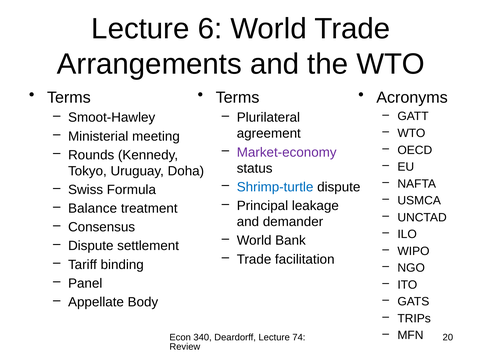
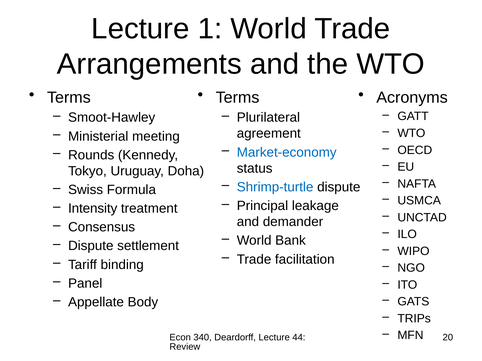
6: 6 -> 1
Market-economy colour: purple -> blue
Balance: Balance -> Intensity
74: 74 -> 44
